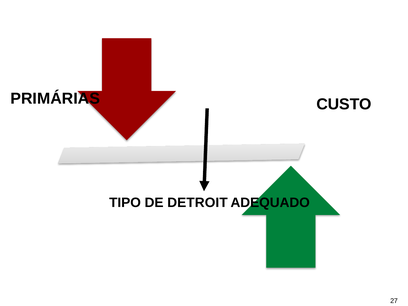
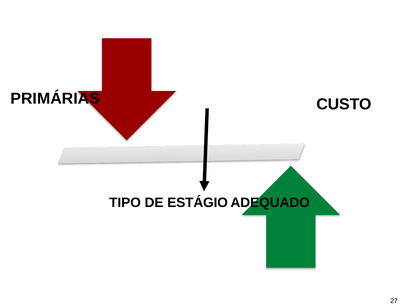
DETROIT: DETROIT -> ESTÁGIO
